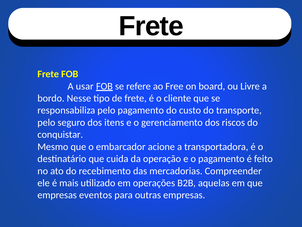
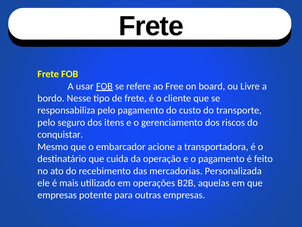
Compreender: Compreender -> Personalizada
eventos: eventos -> potente
